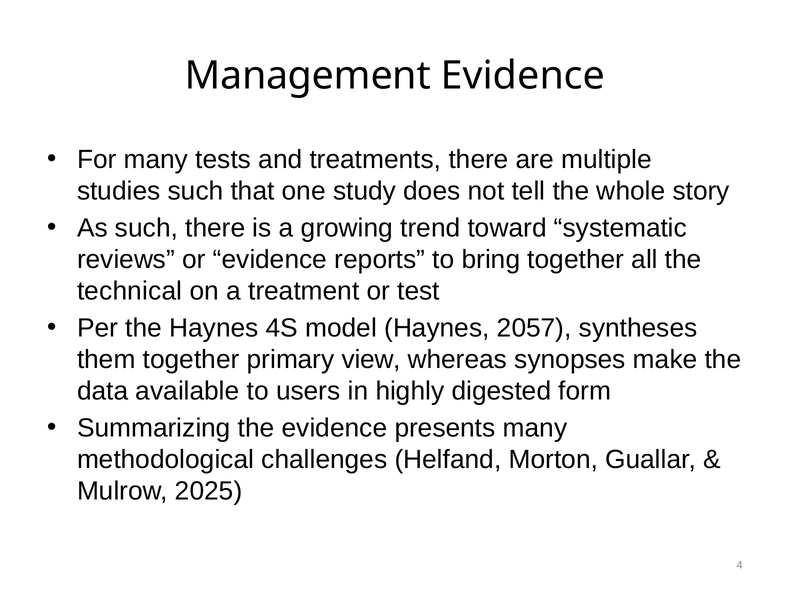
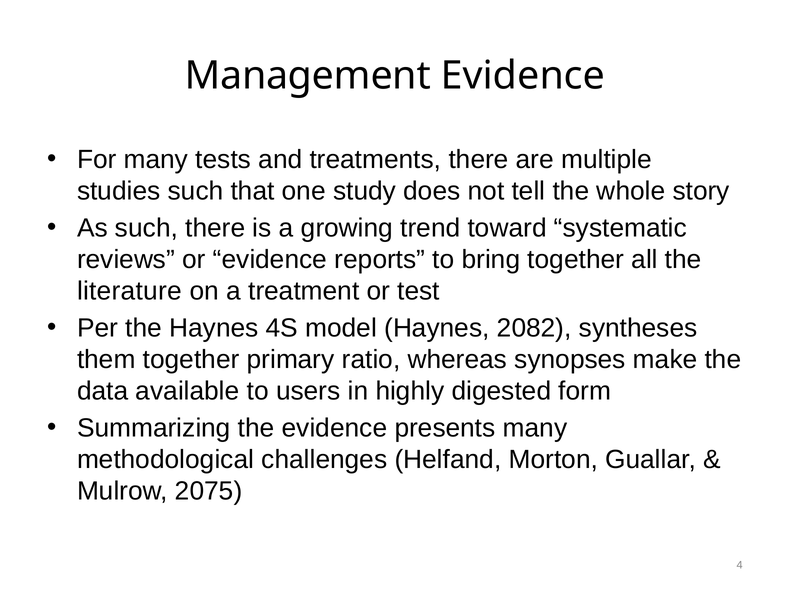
technical: technical -> literature
2057: 2057 -> 2082
view: view -> ratio
2025: 2025 -> 2075
